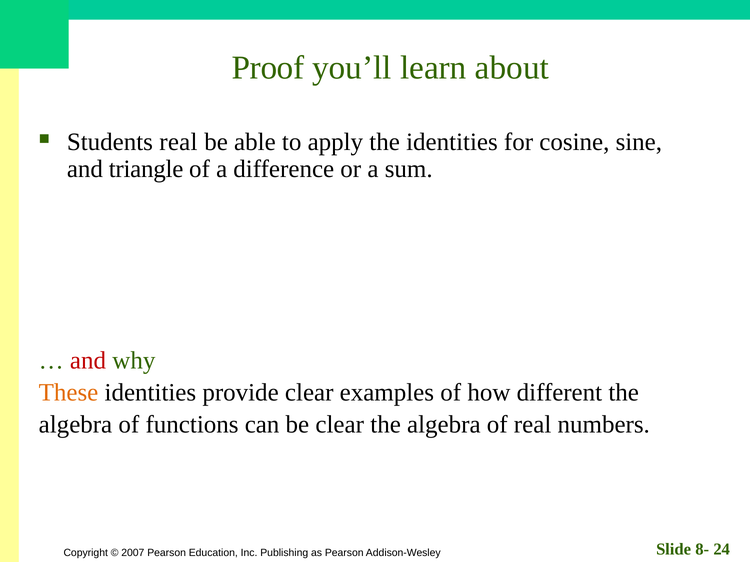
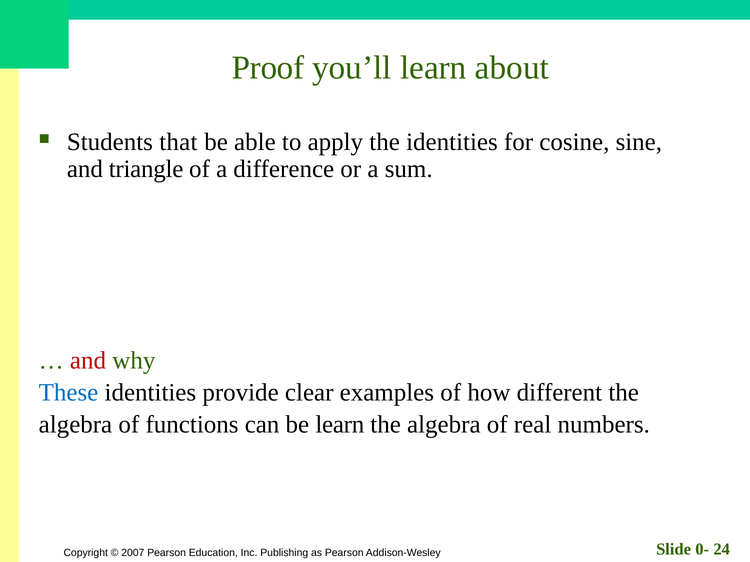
Students real: real -> that
These colour: orange -> blue
be clear: clear -> learn
8-: 8- -> 0-
